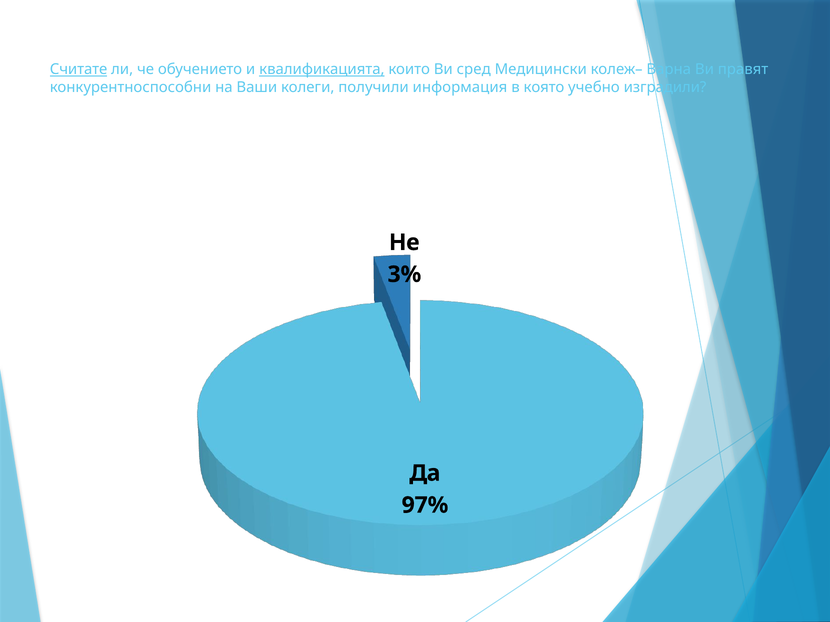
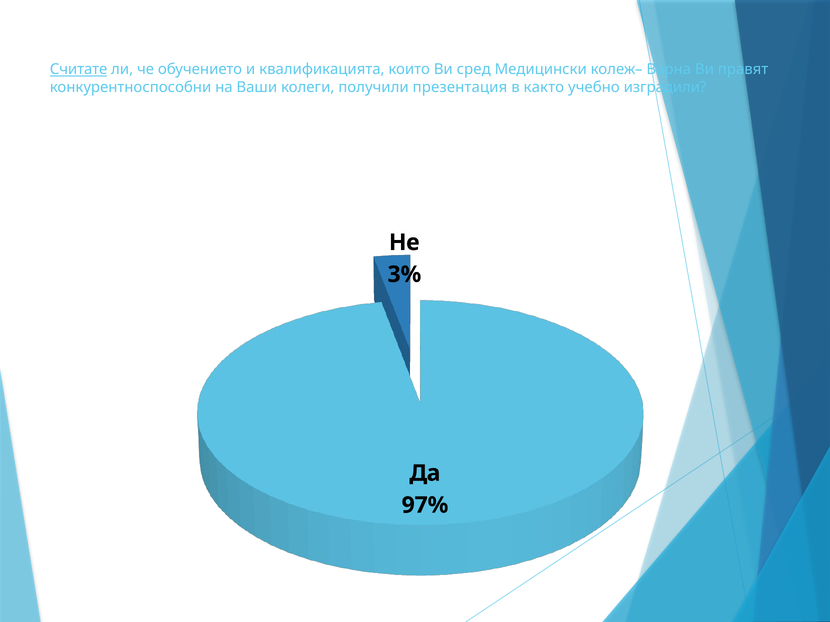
квалификацията underline: present -> none
информация: информация -> презентация
която: която -> както
